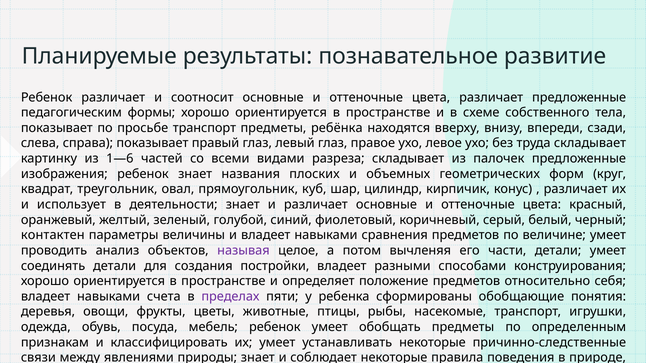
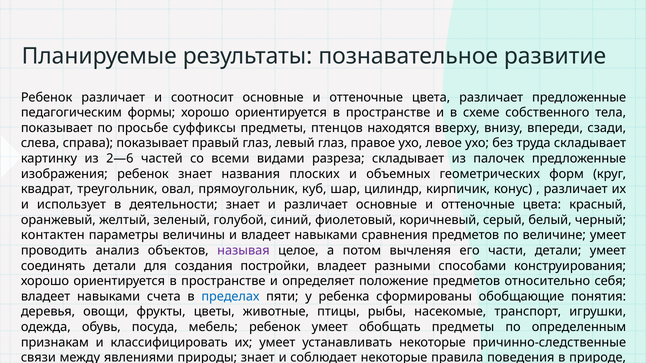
просьбе транспорт: транспорт -> суффиксы
предметы ребёнка: ребёнка -> птенцов
1—6: 1—6 -> 2—6
пределах colour: purple -> blue
